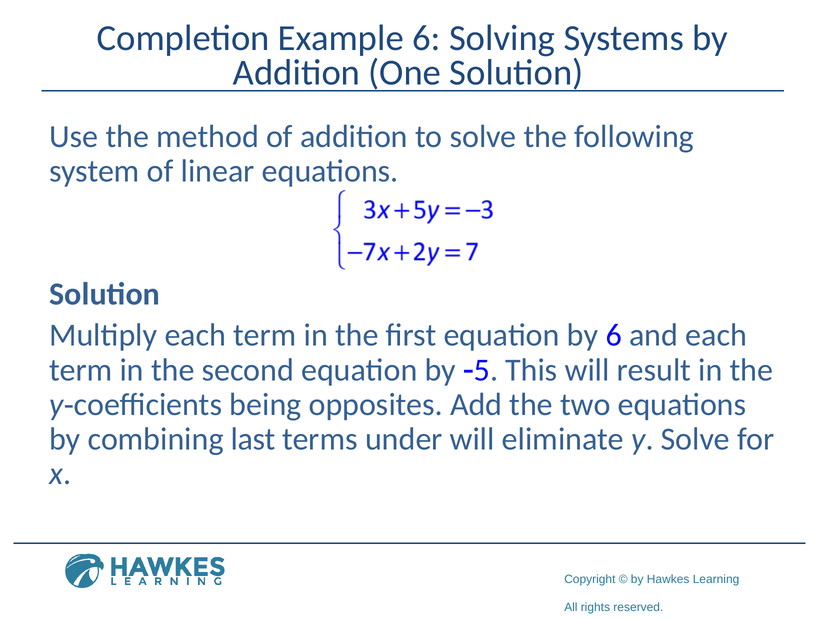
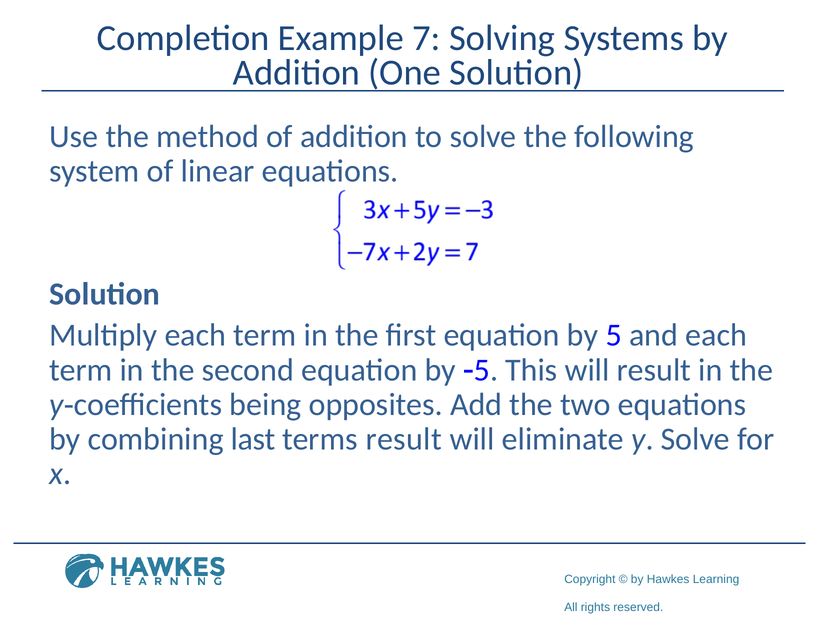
Example 6: 6 -> 7
by 6: 6 -> 5
terms under: under -> result
